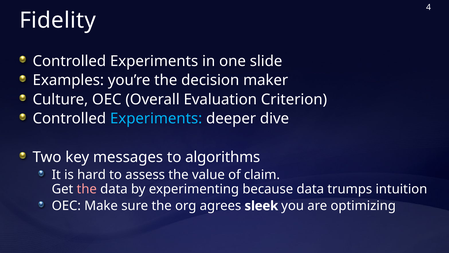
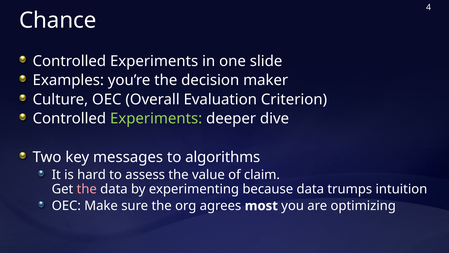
Fidelity: Fidelity -> Chance
Experiments at (156, 119) colour: light blue -> light green
sleek: sleek -> most
